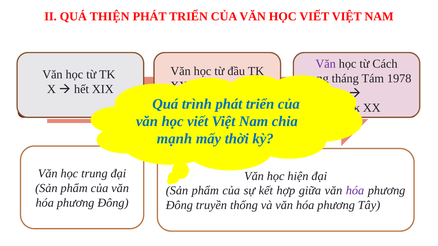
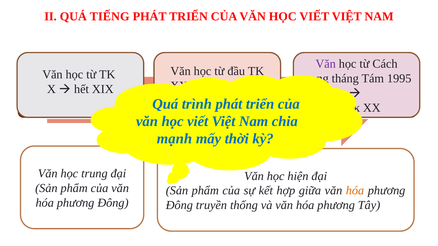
THIỆN: THIỆN -> TIẾNG
1978: 1978 -> 1995
hóa at (355, 191) colour: purple -> orange
